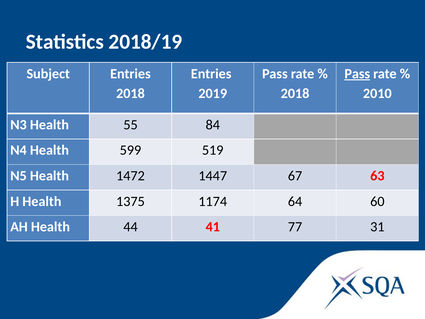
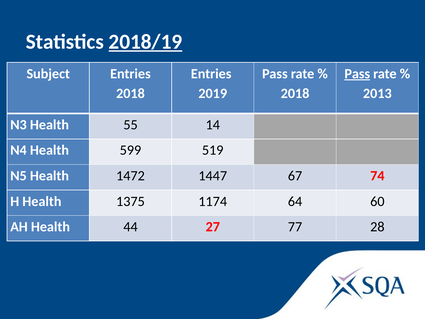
2018/19 underline: none -> present
2010: 2010 -> 2013
84: 84 -> 14
63: 63 -> 74
41: 41 -> 27
31: 31 -> 28
